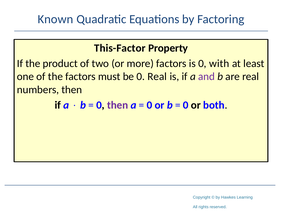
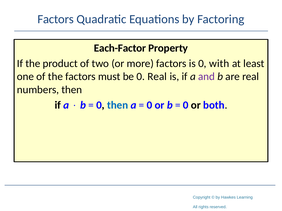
Known at (55, 19): Known -> Factors
This-Factor: This-Factor -> Each-Factor
then at (118, 105) colour: purple -> blue
